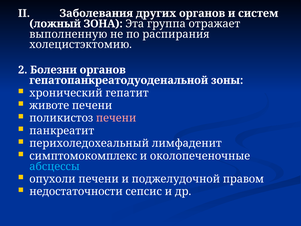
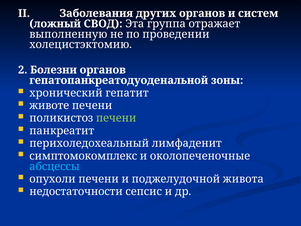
ЗОНА: ЗОНА -> СВОД
распирания: распирания -> проведении
печени at (116, 118) colour: pink -> light green
правом: правом -> живота
